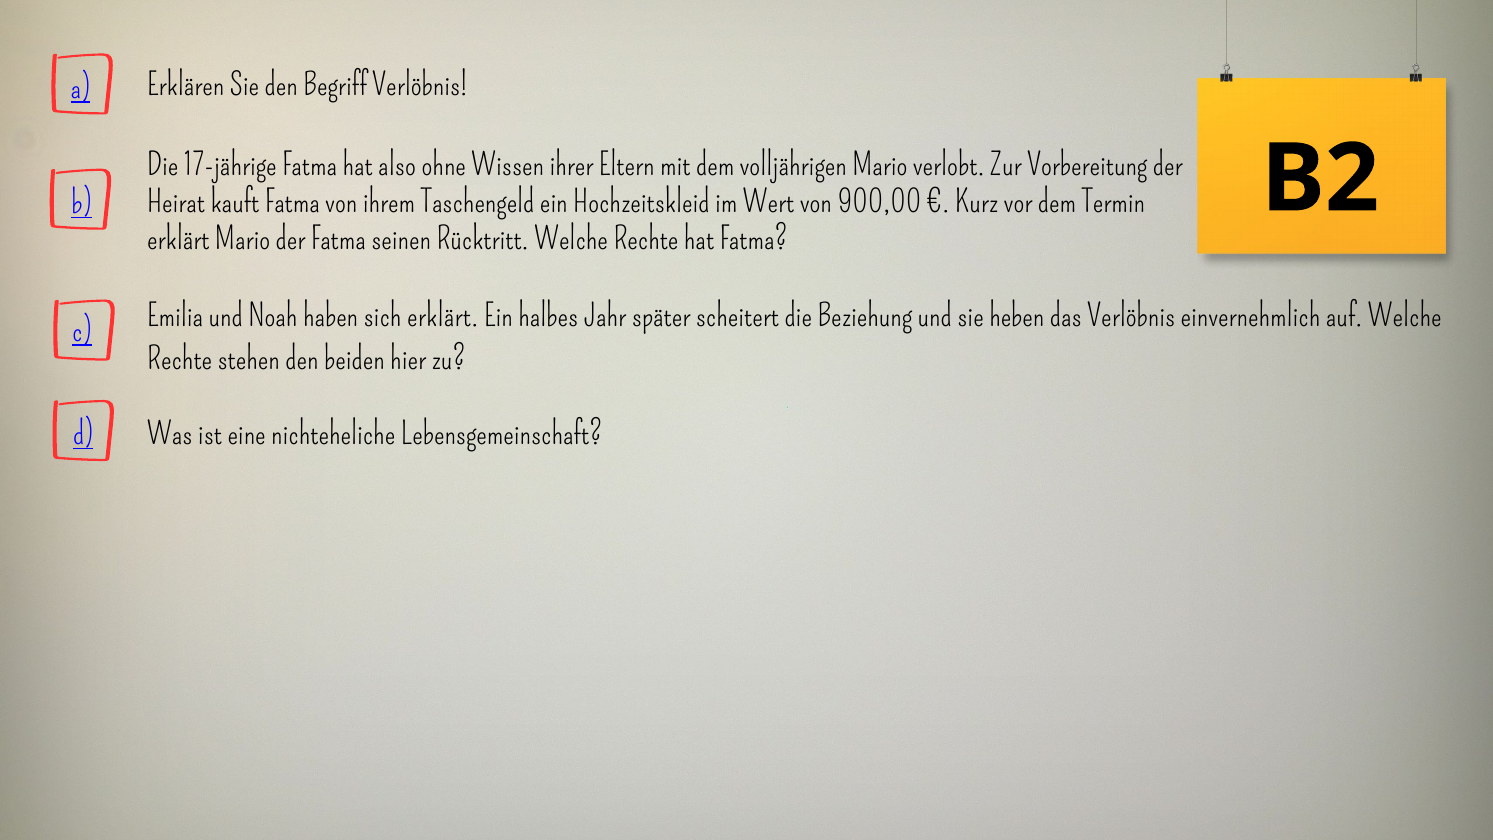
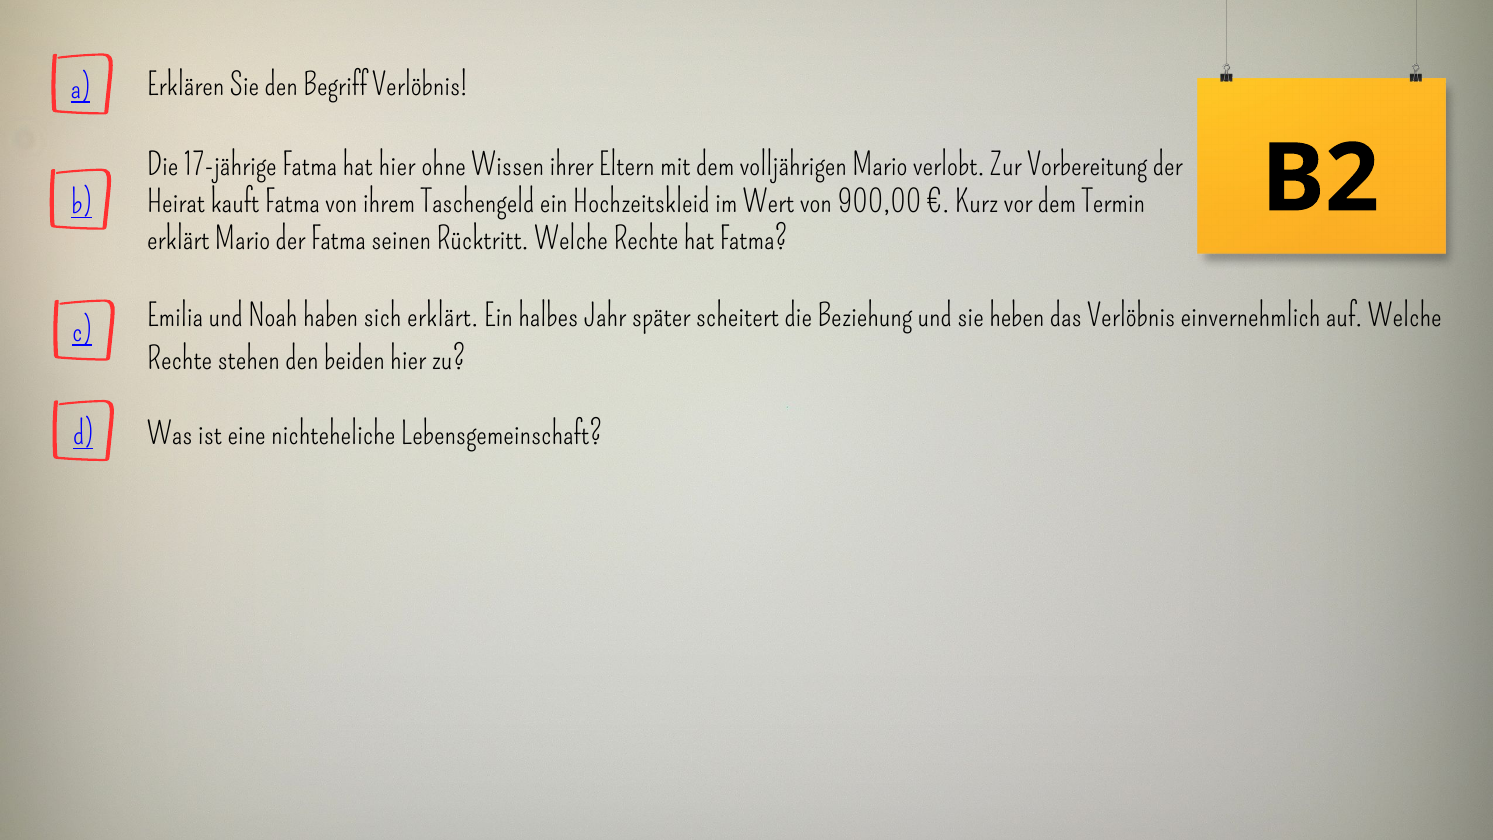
hat also: also -> hier
